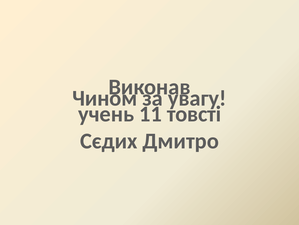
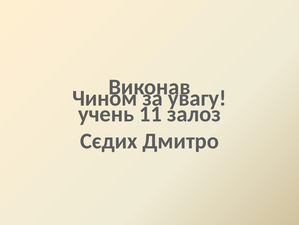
товсті: товсті -> залоз
